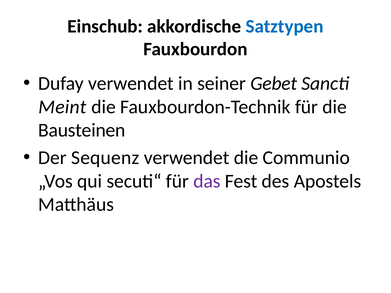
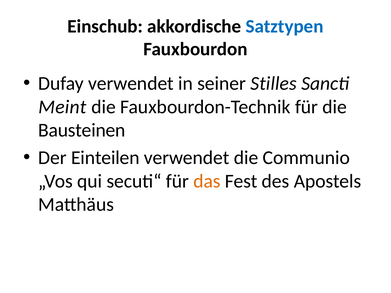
Gebet: Gebet -> Stilles
Sequenz: Sequenz -> Einteilen
das colour: purple -> orange
